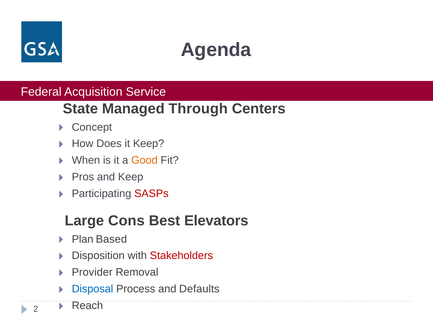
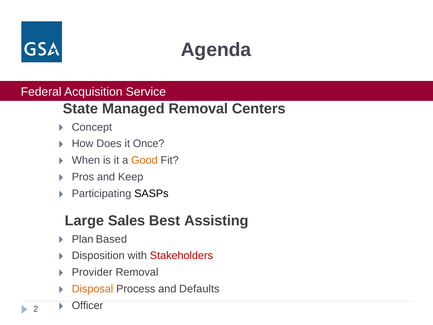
Managed Through: Through -> Removal
it Keep: Keep -> Once
SASPs colour: red -> black
Cons: Cons -> Sales
Elevators: Elevators -> Assisting
Disposal colour: blue -> orange
Reach: Reach -> Officer
